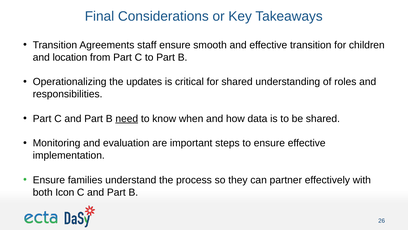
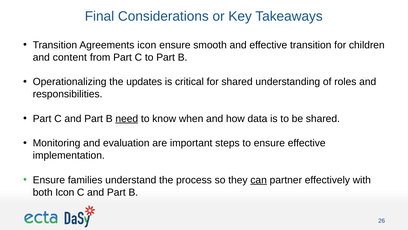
Agreements staff: staff -> icon
location: location -> content
can underline: none -> present
